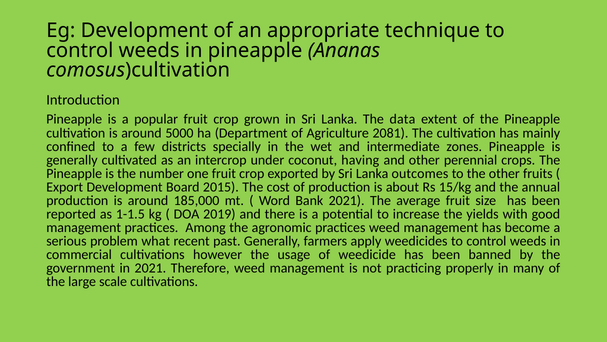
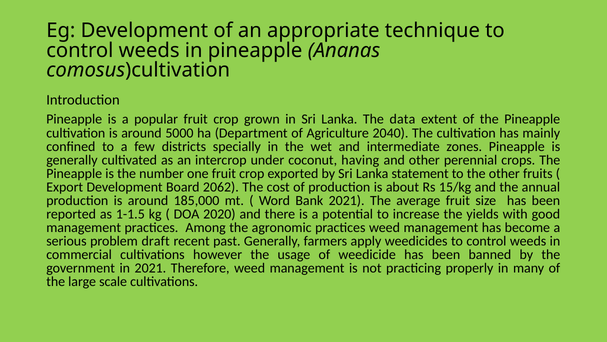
2081: 2081 -> 2040
outcomes: outcomes -> statement
2015: 2015 -> 2062
2019: 2019 -> 2020
what: what -> draft
